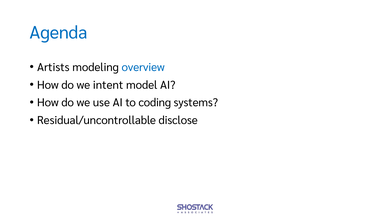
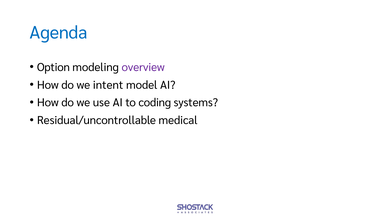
Artists: Artists -> Option
overview colour: blue -> purple
disclose: disclose -> medical
